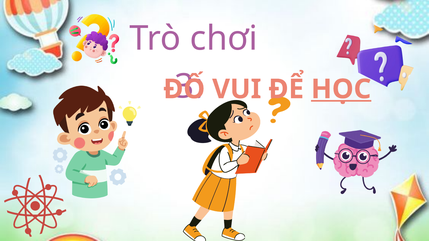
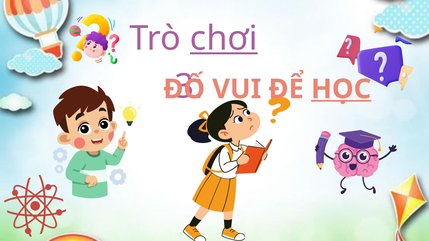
chơi underline: none -> present
